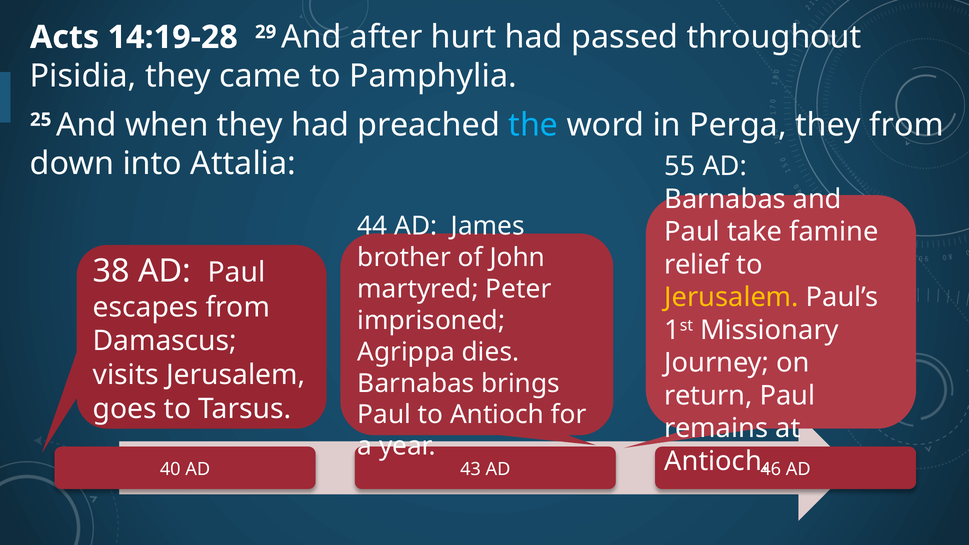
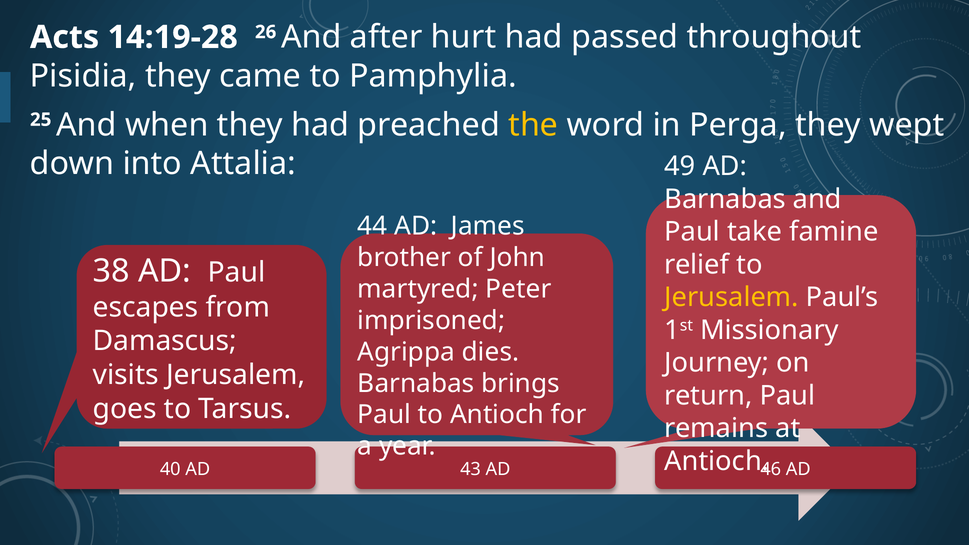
29: 29 -> 26
the colour: light blue -> yellow
they from: from -> wept
55: 55 -> 49
